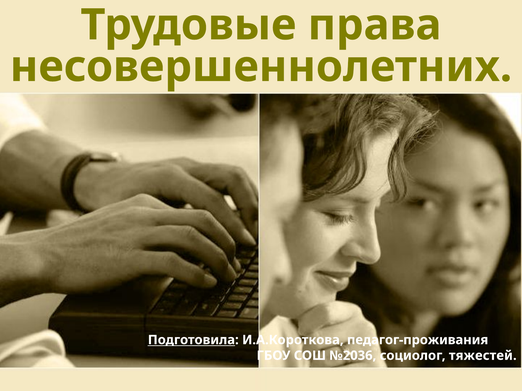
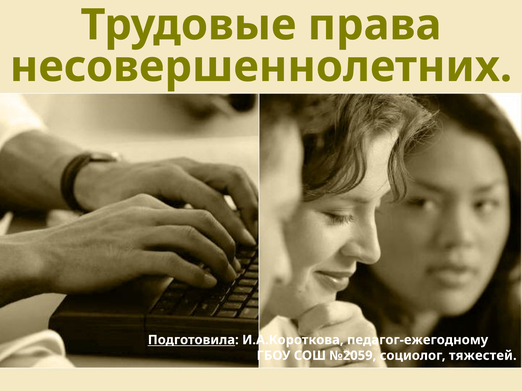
педагог-проживания: педагог-проживания -> педагог-ежегодному
№2036: №2036 -> №2059
